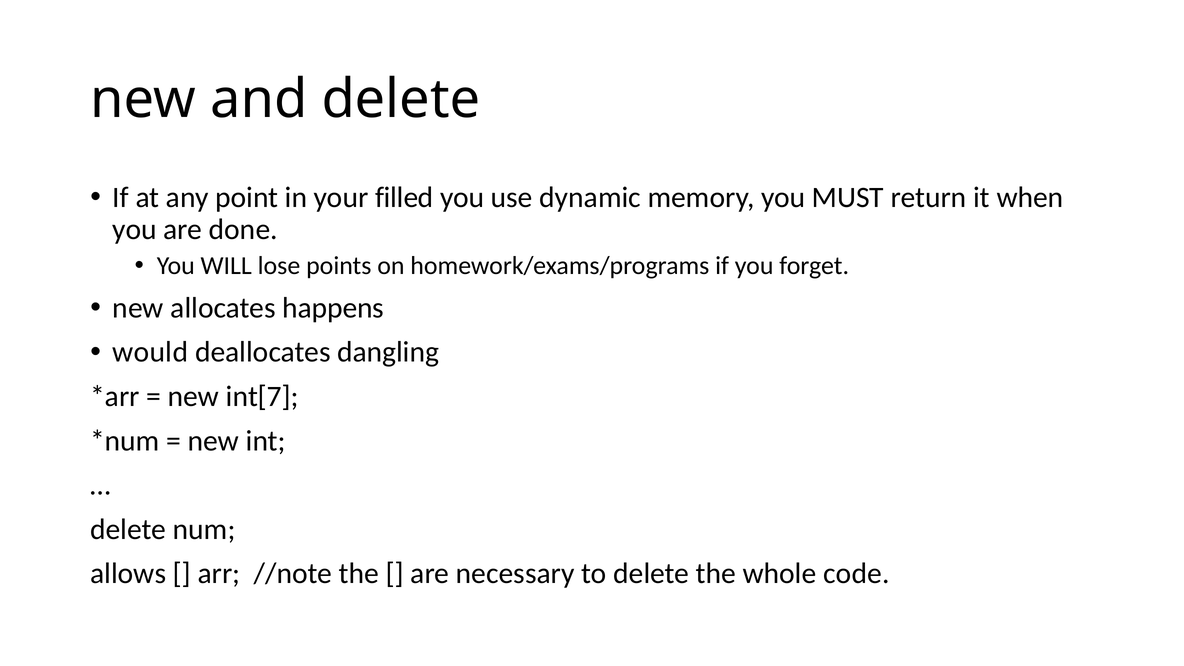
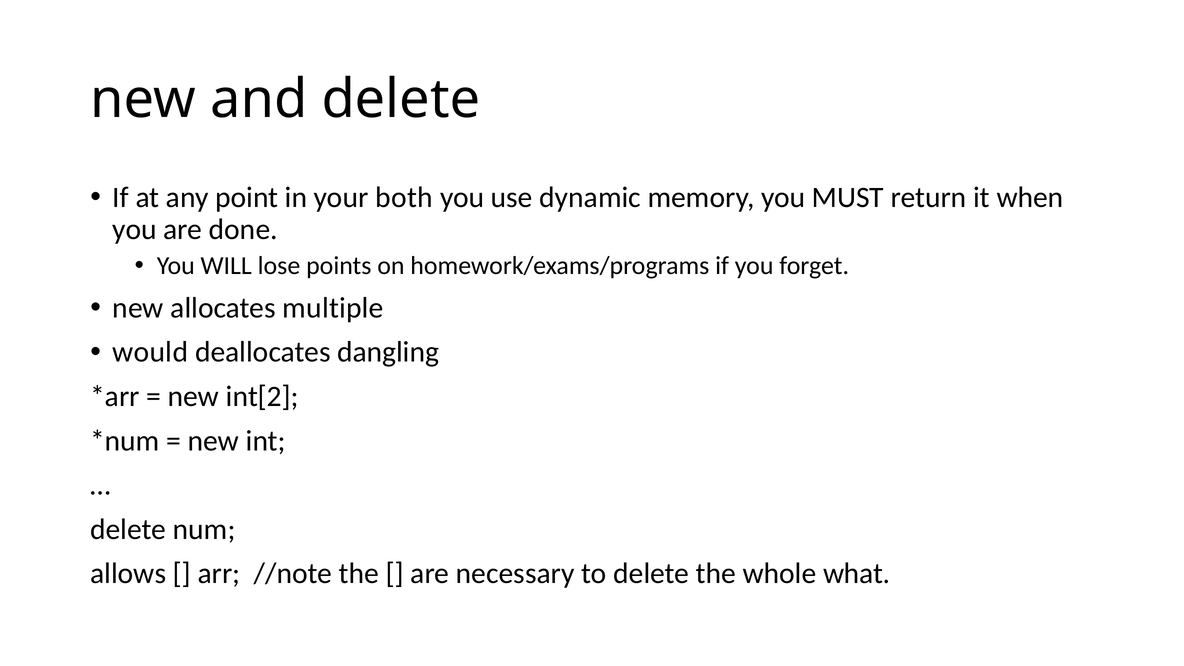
filled: filled -> both
happens: happens -> multiple
int[7: int[7 -> int[2
code: code -> what
